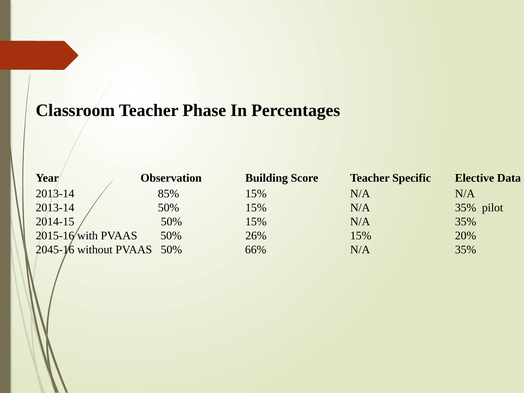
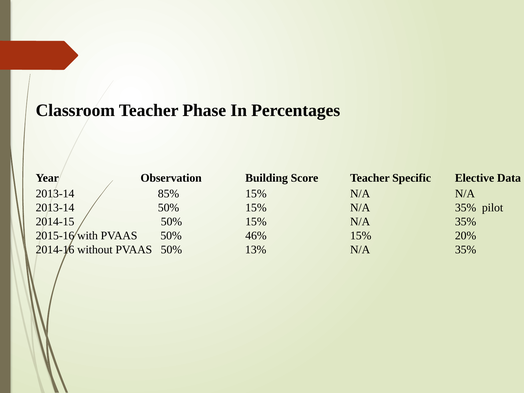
26%: 26% -> 46%
2045-16: 2045-16 -> 2014-16
66%: 66% -> 13%
